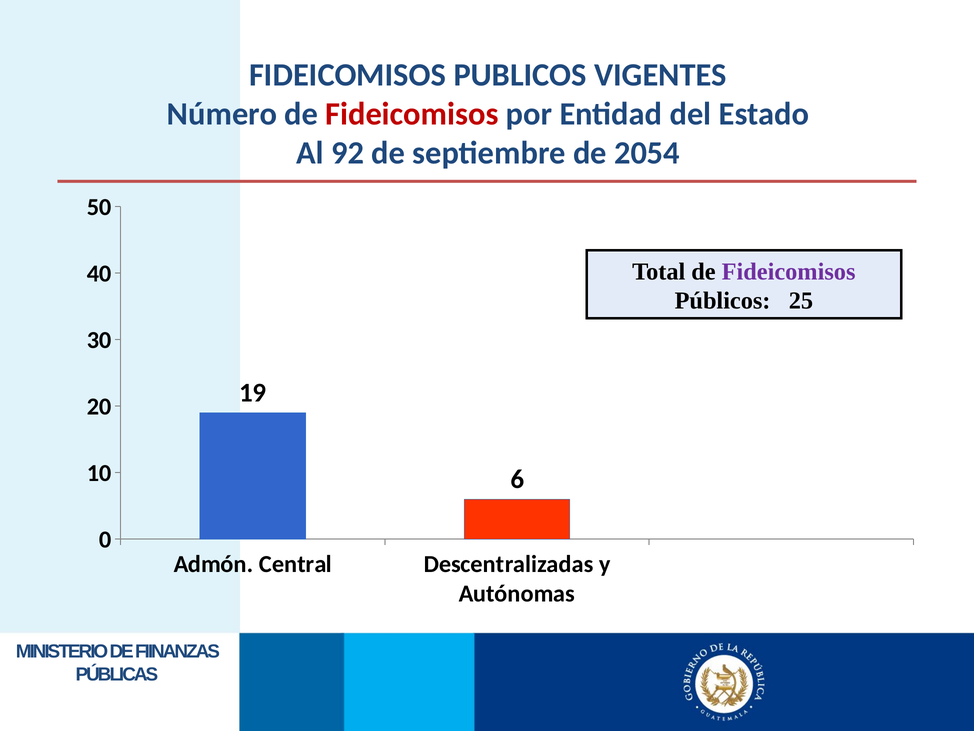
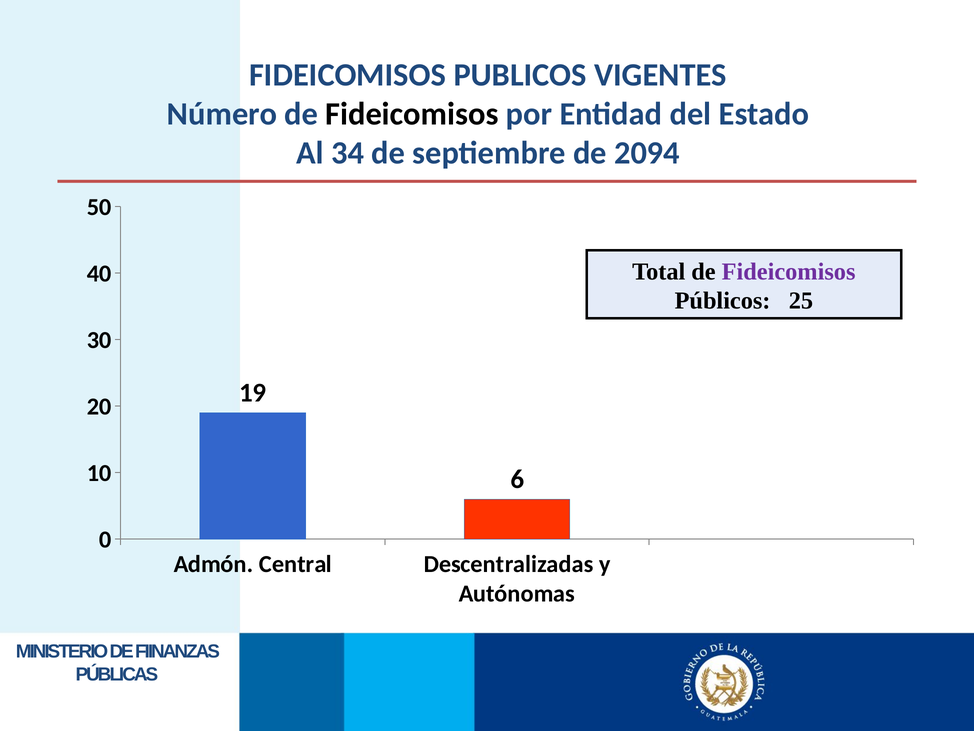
Fideicomisos at (412, 114) colour: red -> black
92: 92 -> 34
2054: 2054 -> 2094
